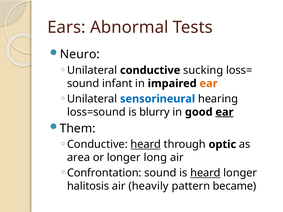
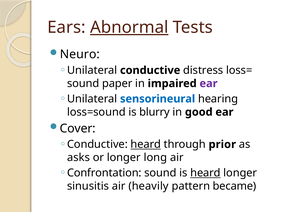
Abnormal underline: none -> present
sucking: sucking -> distress
infant: infant -> paper
ear at (209, 84) colour: orange -> purple
ear at (224, 112) underline: present -> none
Them: Them -> Cover
optic: optic -> prior
area: area -> asks
halitosis: halitosis -> sinusitis
